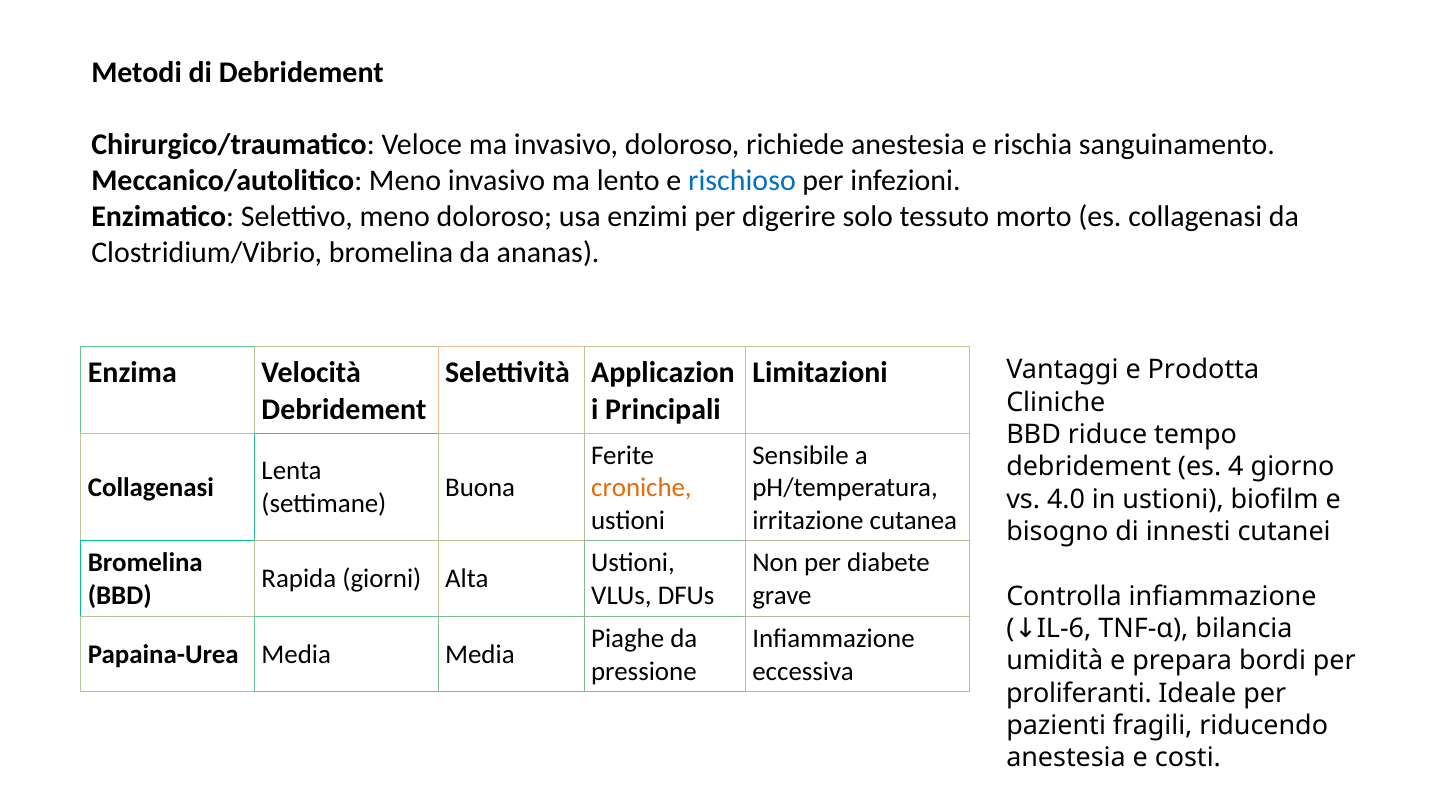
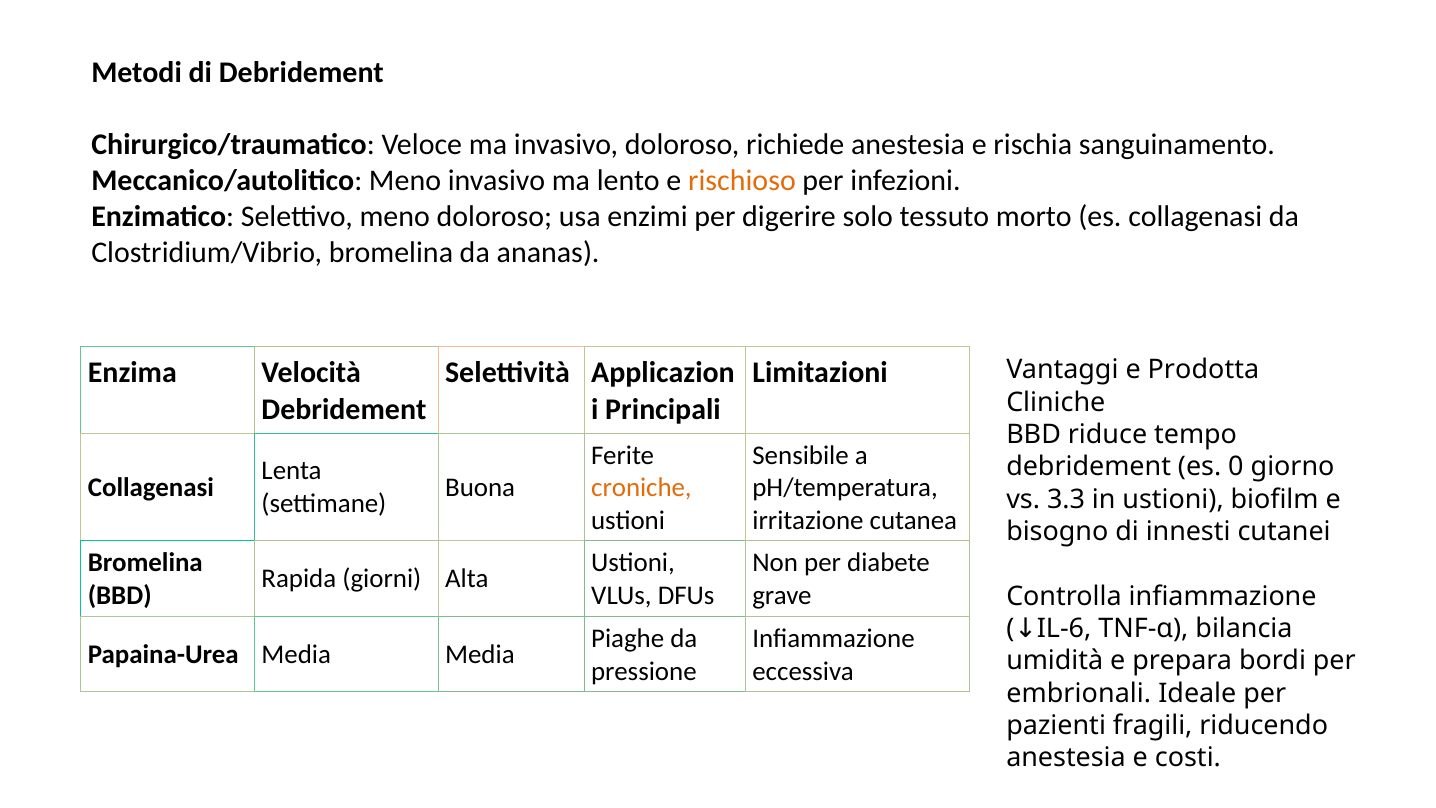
rischioso colour: blue -> orange
4: 4 -> 0
4.0: 4.0 -> 3.3
proliferanti: proliferanti -> embrionali
